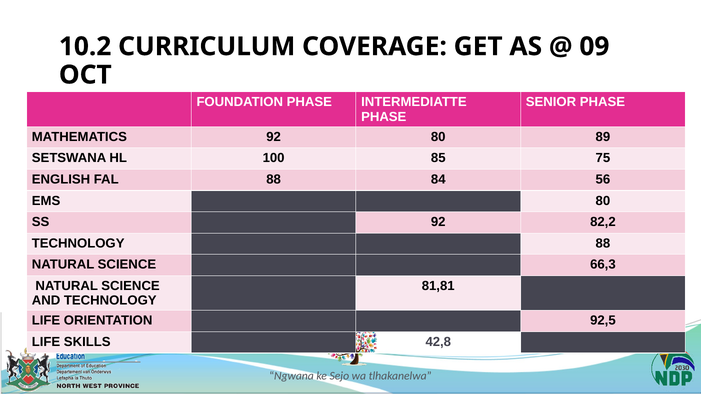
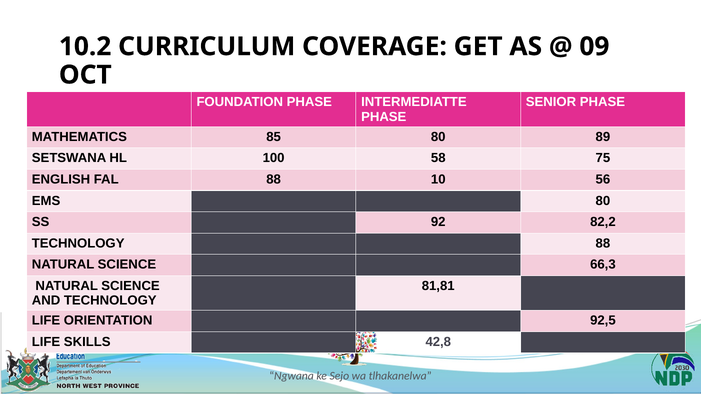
MATHEMATICS 92: 92 -> 85
85: 85 -> 58
84: 84 -> 10
